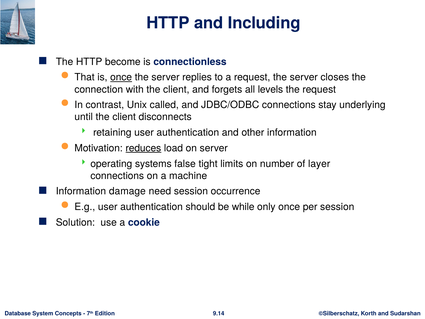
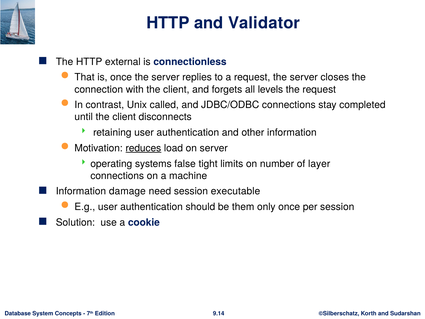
Including: Including -> Validator
become: become -> external
once at (121, 77) underline: present -> none
underlying: underlying -> completed
occurrence: occurrence -> executable
while: while -> them
